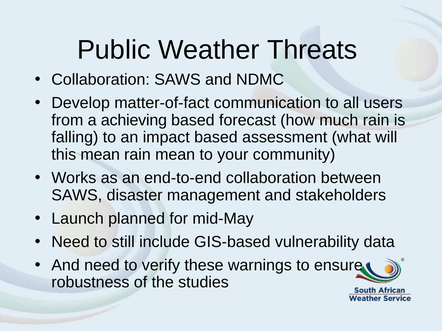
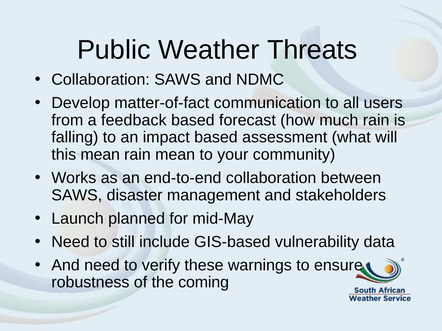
achieving: achieving -> feedback
studies: studies -> coming
